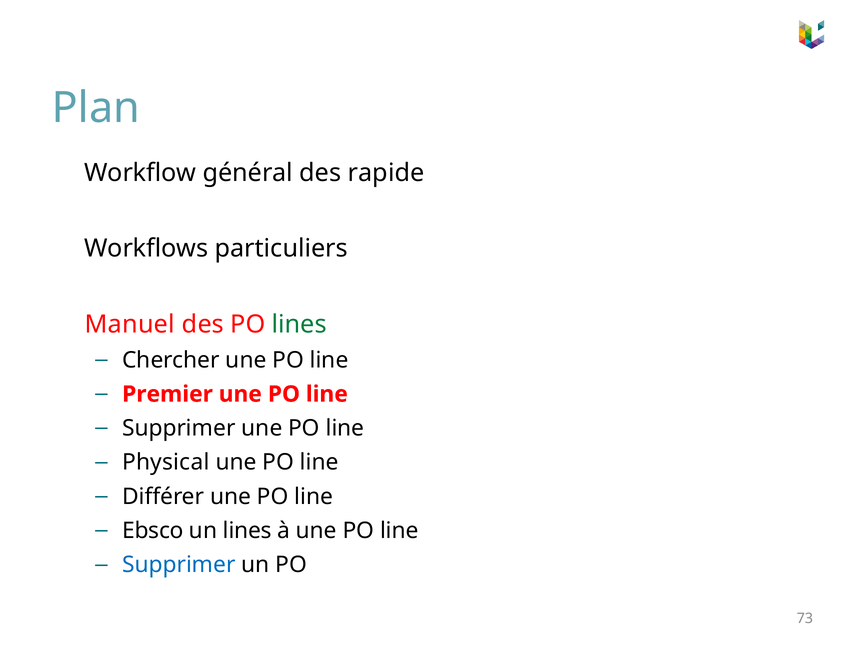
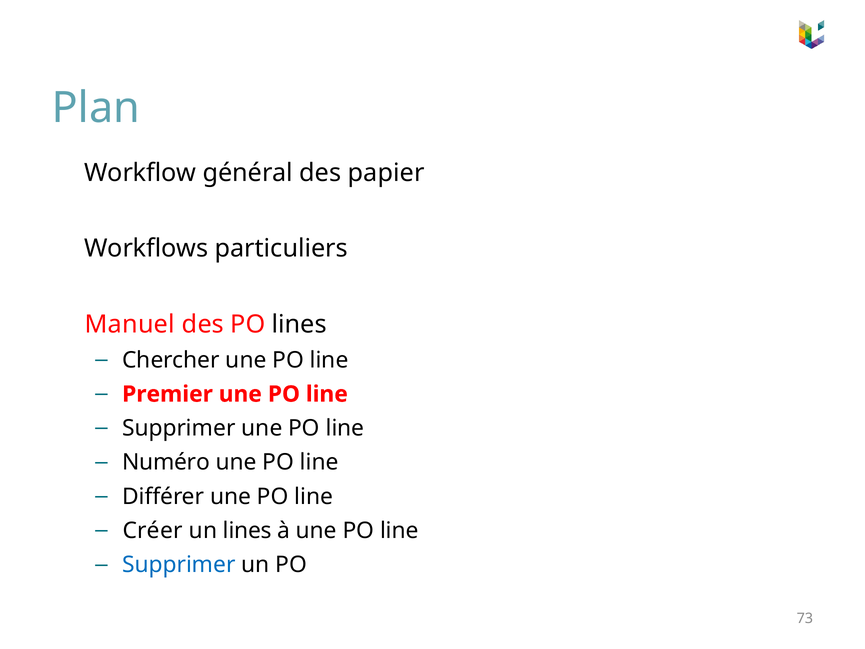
rapide: rapide -> papier
lines at (299, 324) colour: green -> black
Physical: Physical -> Numéro
Ebsco: Ebsco -> Créer
